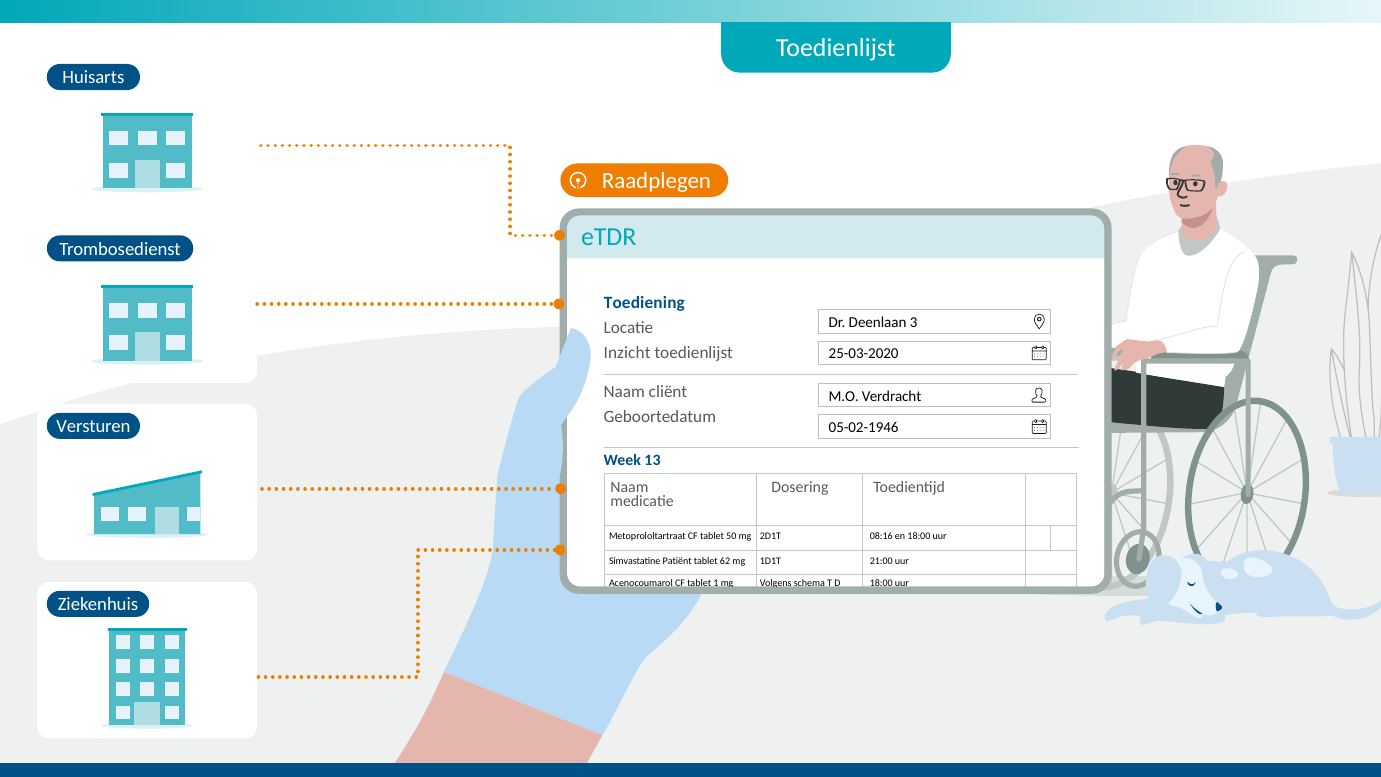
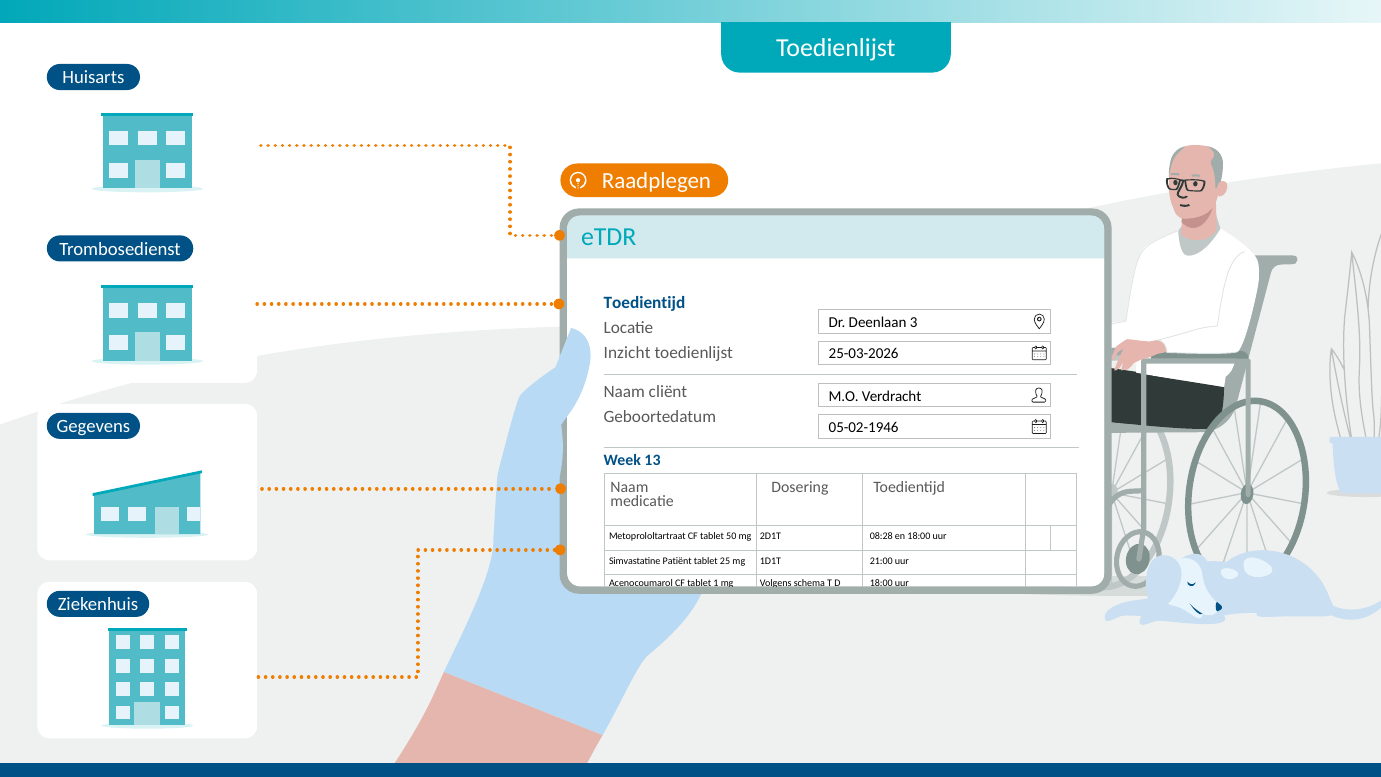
Toediening at (644, 303): Toediening -> Toedientijd
25-03-2020: 25-03-2020 -> 25-03-2026
Versturen: Versturen -> Gegevens
08:16: 08:16 -> 08:28
62: 62 -> 25
